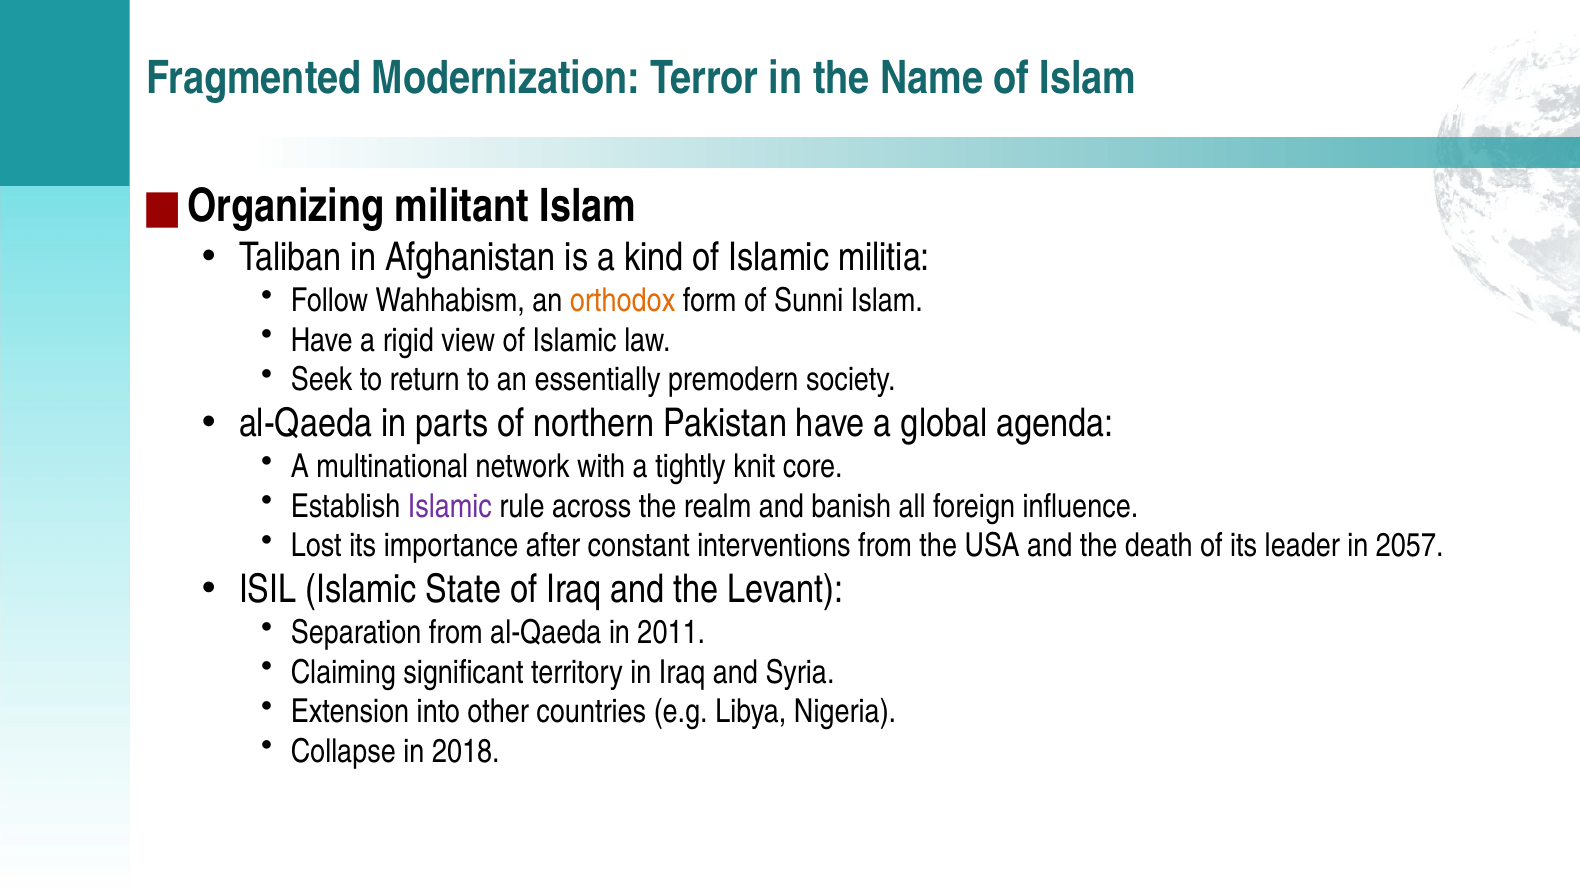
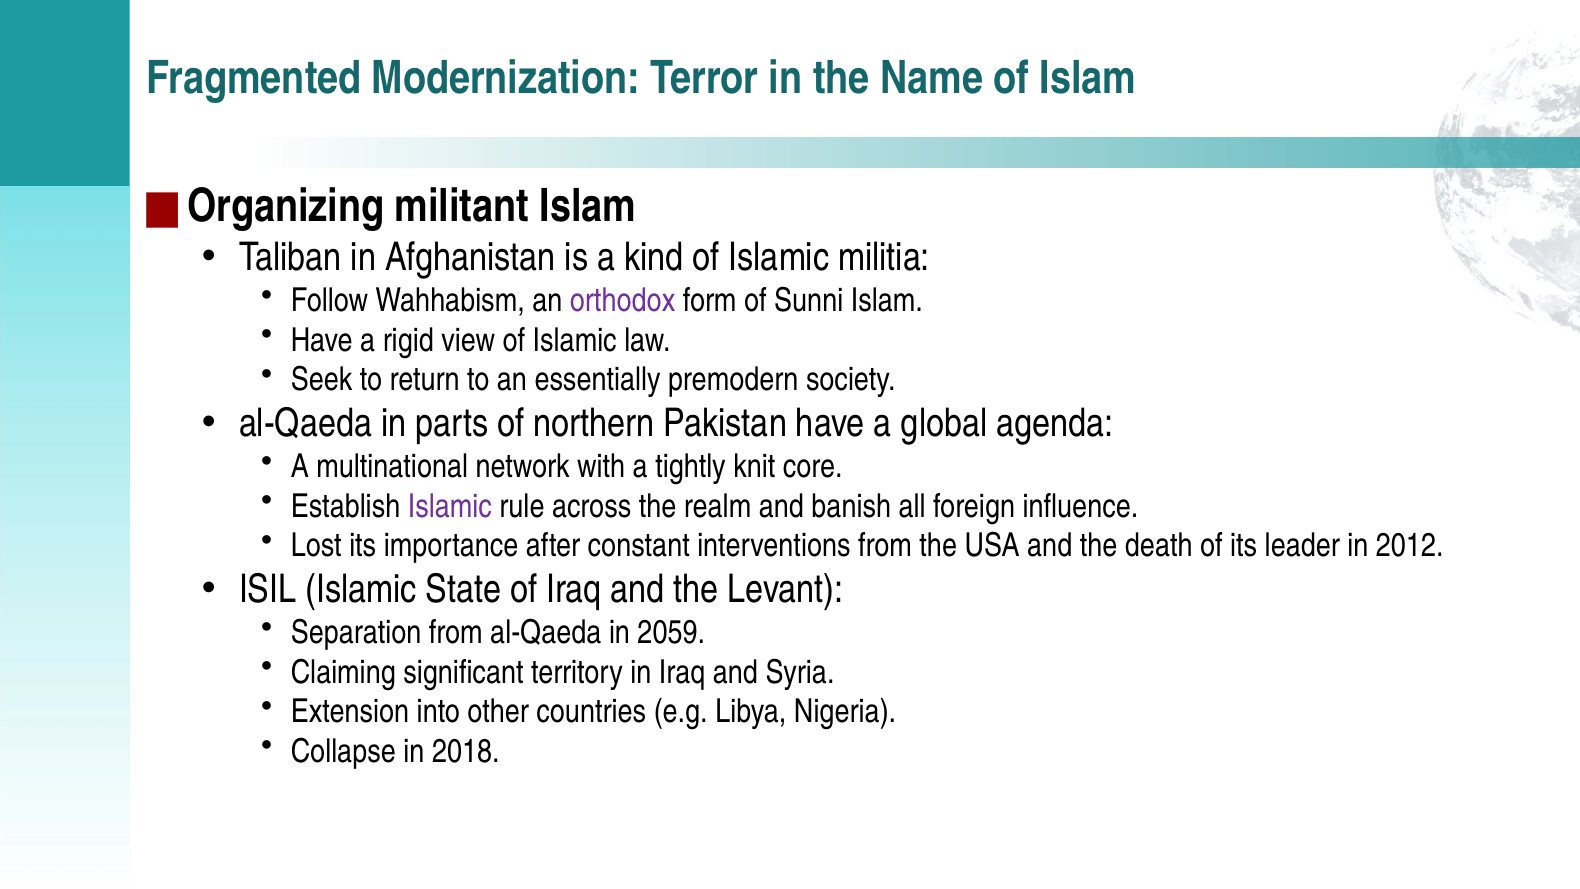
orthodox colour: orange -> purple
2057: 2057 -> 2012
2011: 2011 -> 2059
